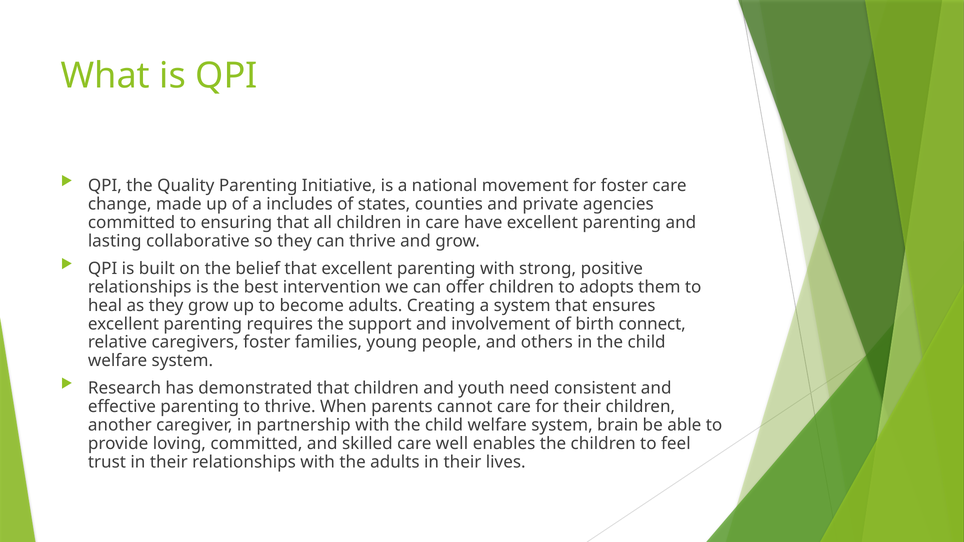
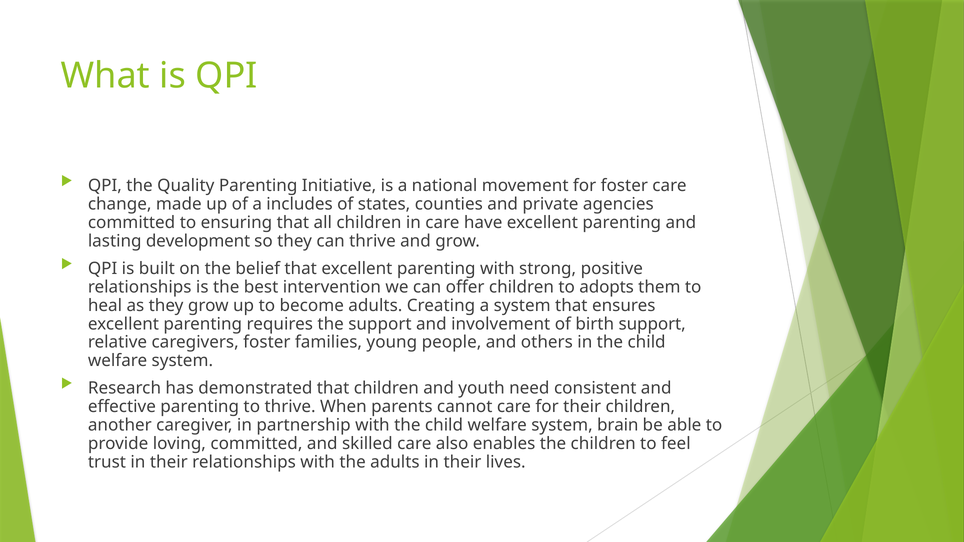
collaborative: collaborative -> development
birth connect: connect -> support
well: well -> also
